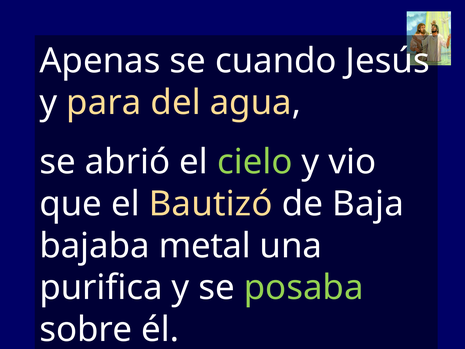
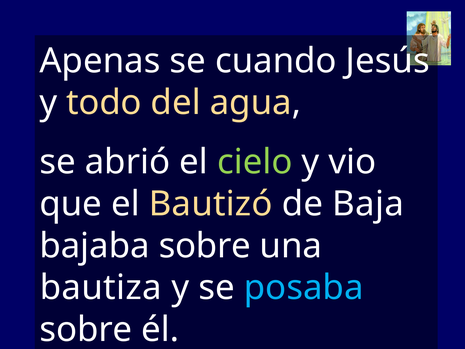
para: para -> todo
bajaba metal: metal -> sobre
purifica: purifica -> bautiza
posaba colour: light green -> light blue
